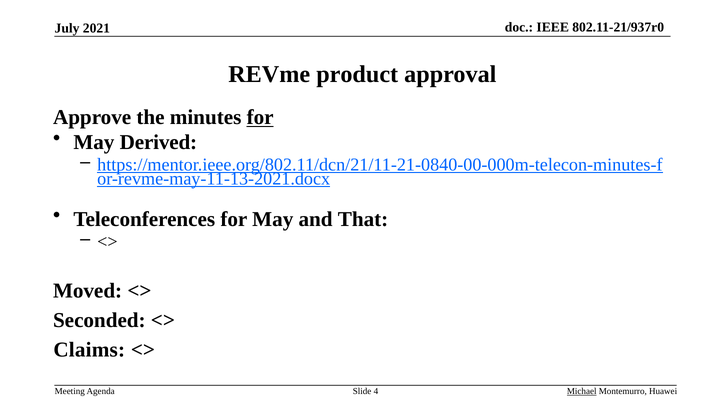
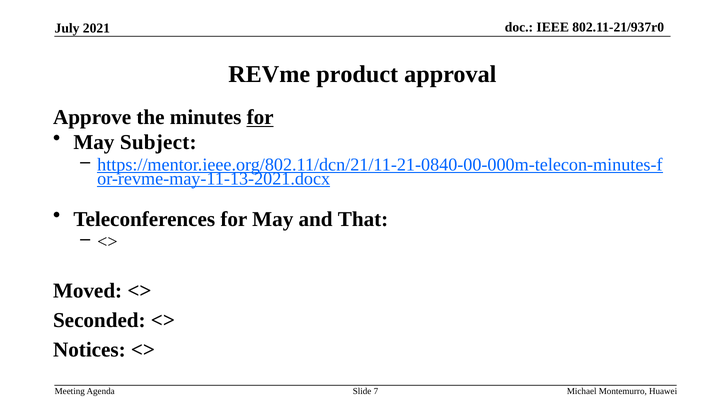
Derived: Derived -> Subject
Claims: Claims -> Notices
4: 4 -> 7
Michael underline: present -> none
